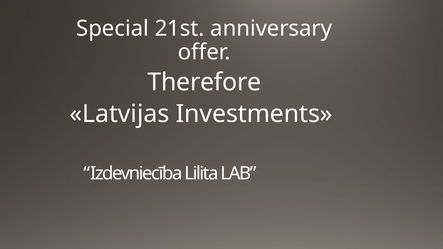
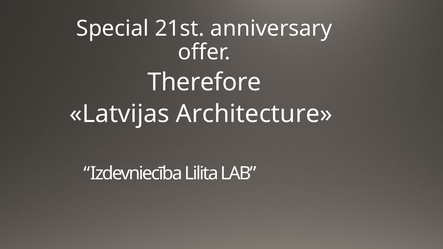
Investments: Investments -> Architecture
